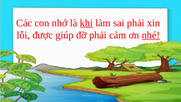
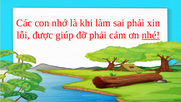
khi underline: present -> none
